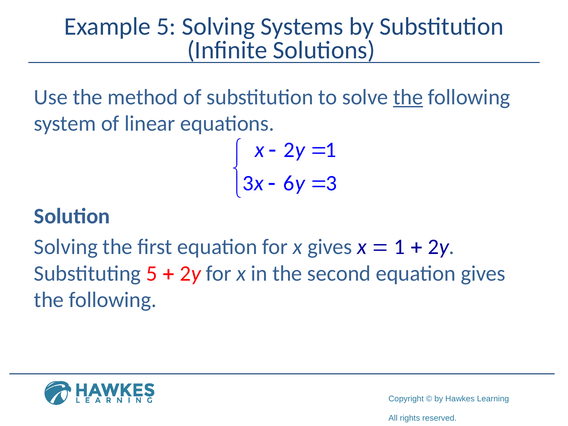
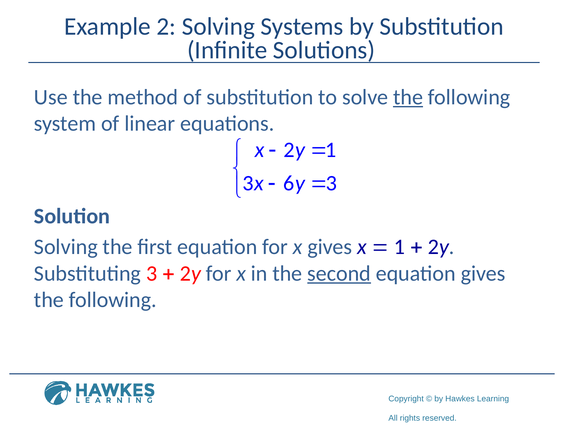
Example 5: 5 -> 2
Substituting 5: 5 -> 3
second underline: none -> present
